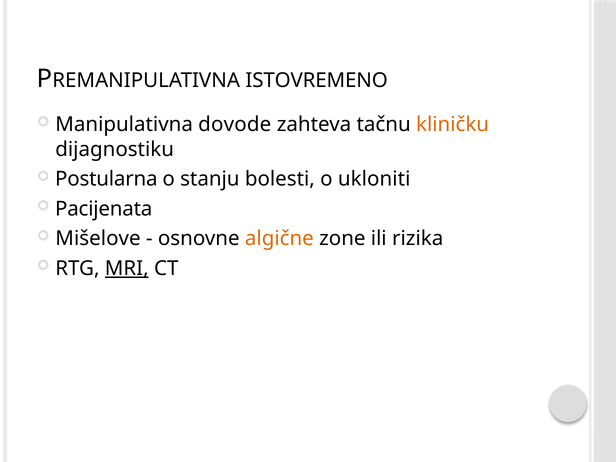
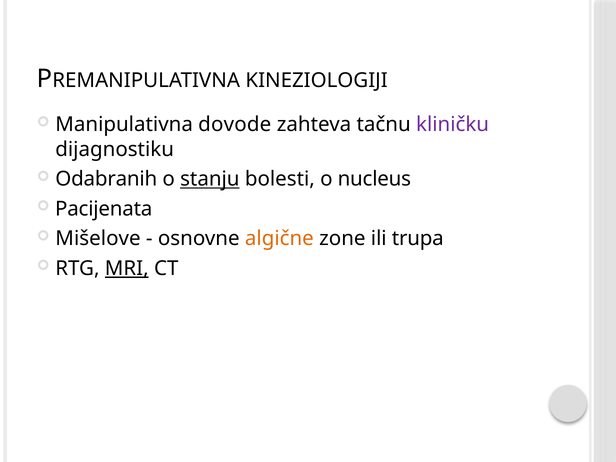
ISTOVREMENO: ISTOVREMENO -> KINEZIOLOGIJI
kliničku colour: orange -> purple
Postularna: Postularna -> Odabranih
stanju underline: none -> present
ukloniti: ukloniti -> nucleus
rizika: rizika -> trupa
